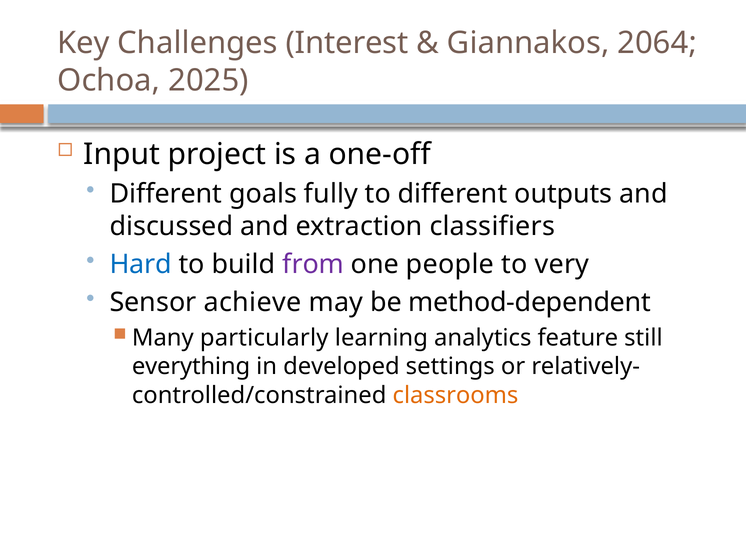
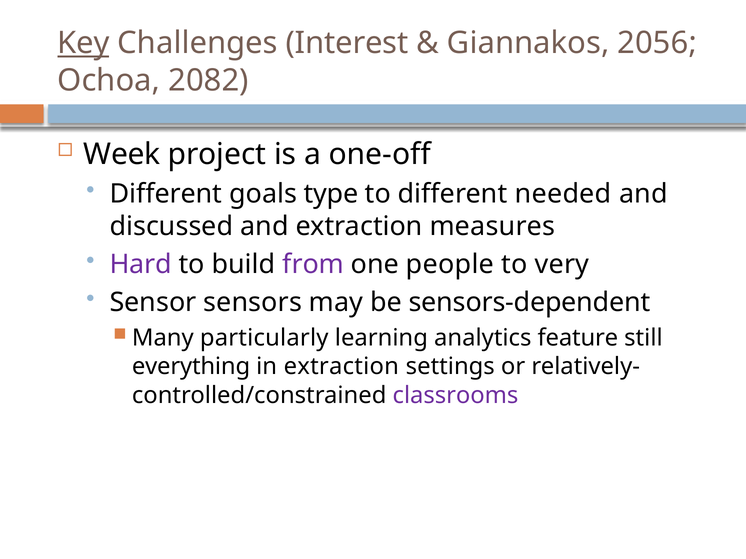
Key underline: none -> present
2064: 2064 -> 2056
2025: 2025 -> 2082
Input: Input -> Week
fully: fully -> type
outputs: outputs -> needed
classifiers: classifiers -> measures
Hard colour: blue -> purple
achieve: achieve -> sensors
method-dependent: method-dependent -> sensors-dependent
in developed: developed -> extraction
classrooms colour: orange -> purple
